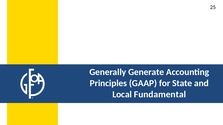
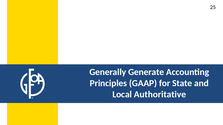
Fundamental: Fundamental -> Authoritative
